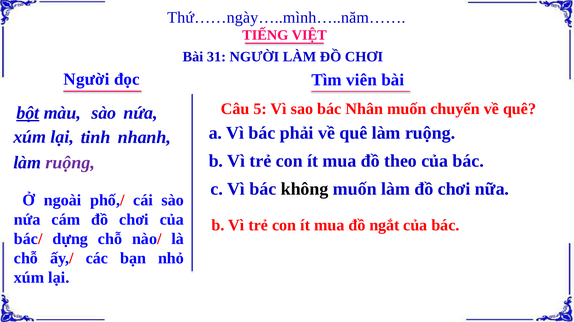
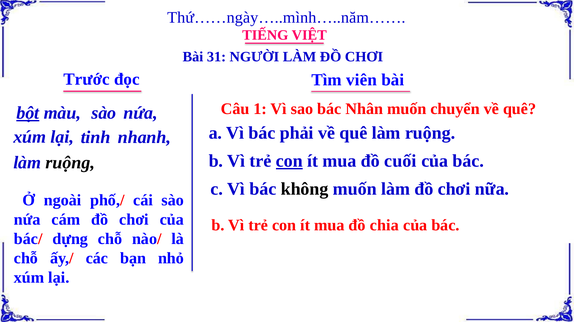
Người at (86, 79): Người -> Trước
5: 5 -> 1
ruộng at (70, 163) colour: purple -> black
con at (289, 161) underline: none -> present
theo: theo -> cuối
ngắt: ngắt -> chia
